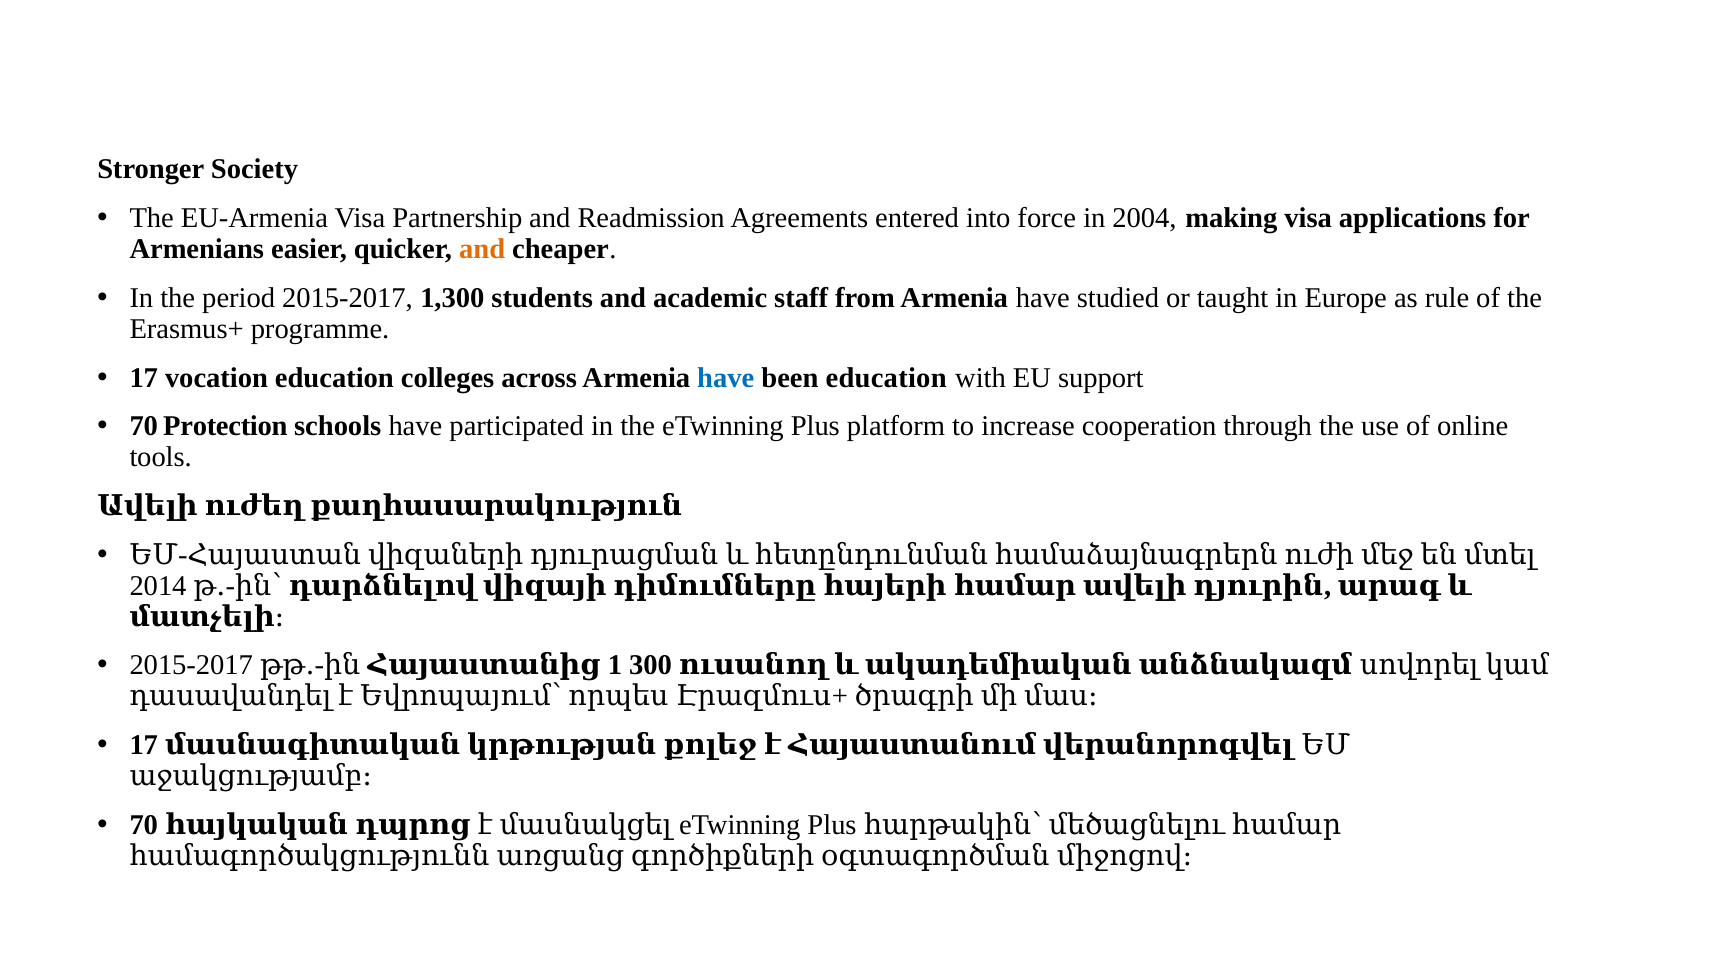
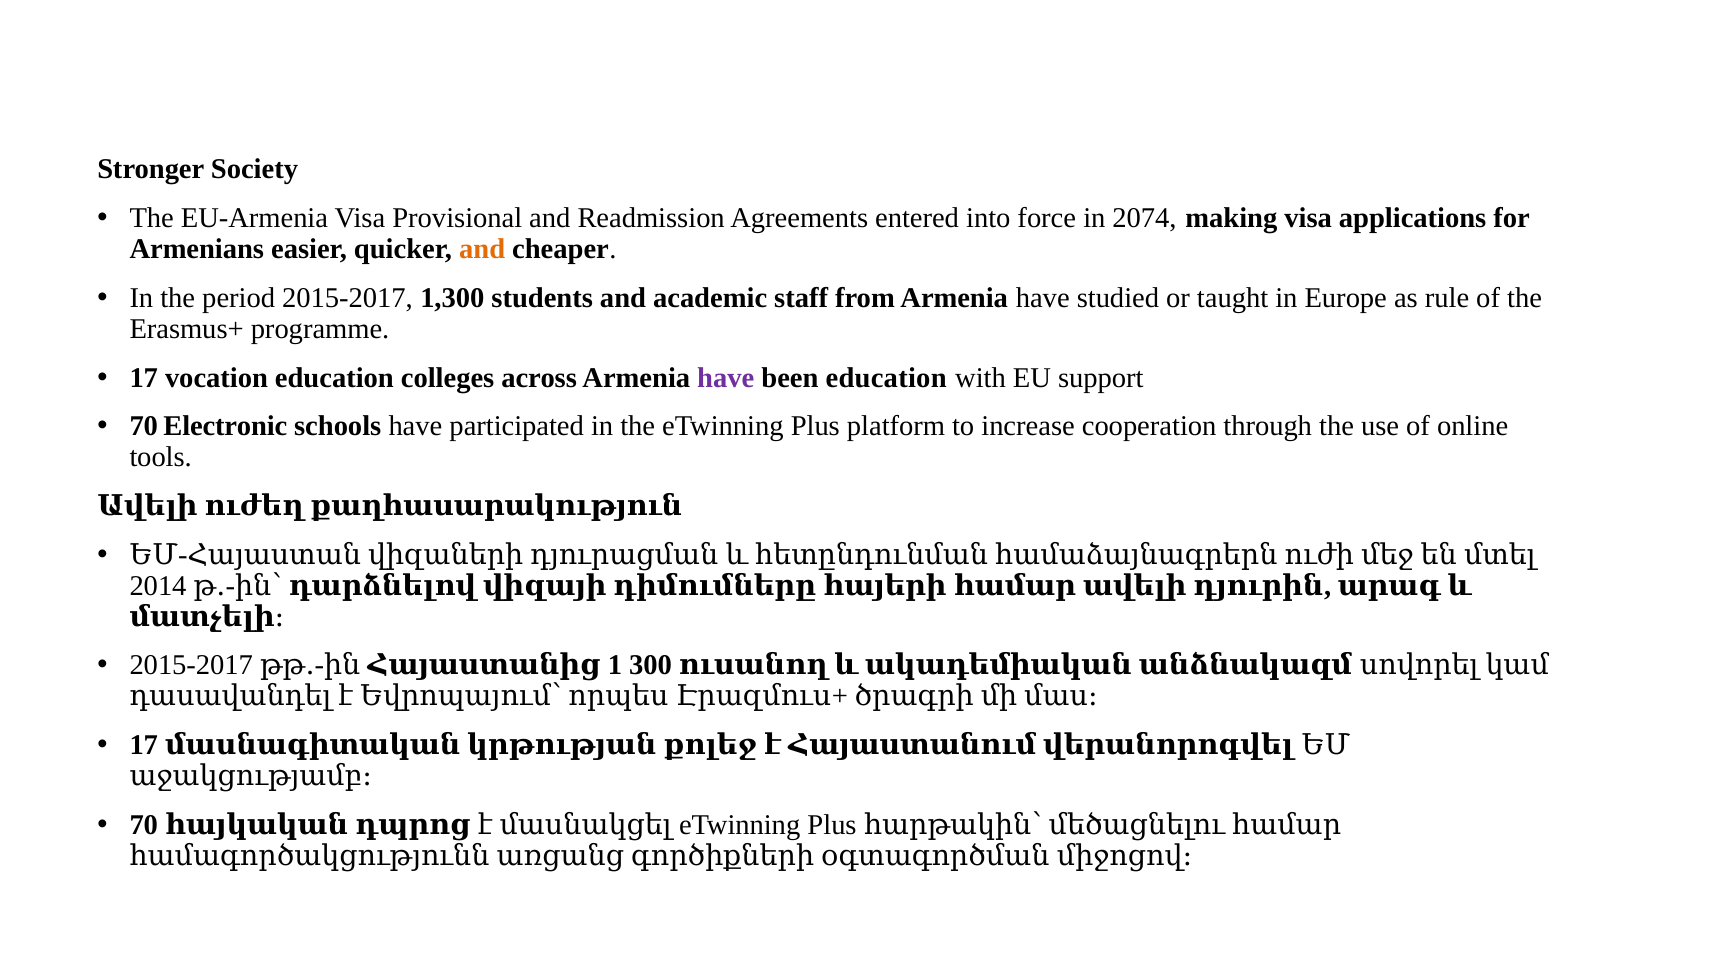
Partnership: Partnership -> Provisional
2004: 2004 -> 2074
have at (726, 378) colour: blue -> purple
Protection: Protection -> Electronic
